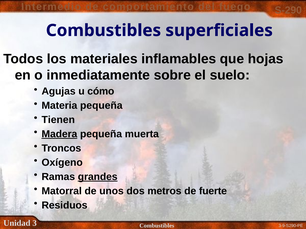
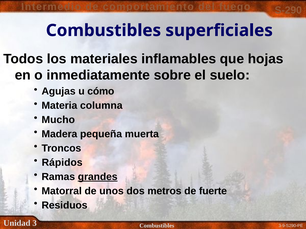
Materia pequeña: pequeña -> columna
Tienen: Tienen -> Mucho
Madera underline: present -> none
Oxígeno: Oxígeno -> Rápidos
